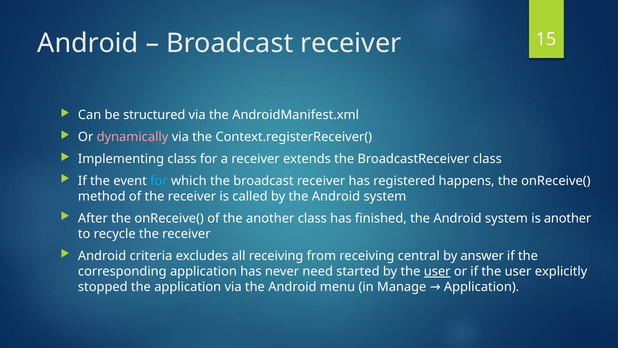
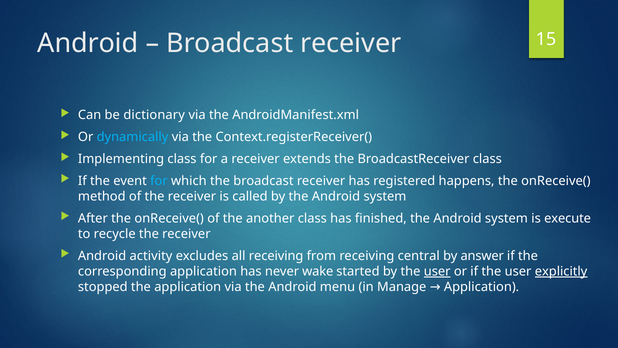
structured: structured -> dictionary
dynamically colour: pink -> light blue
is another: another -> execute
criteria: criteria -> activity
need: need -> wake
explicitly underline: none -> present
